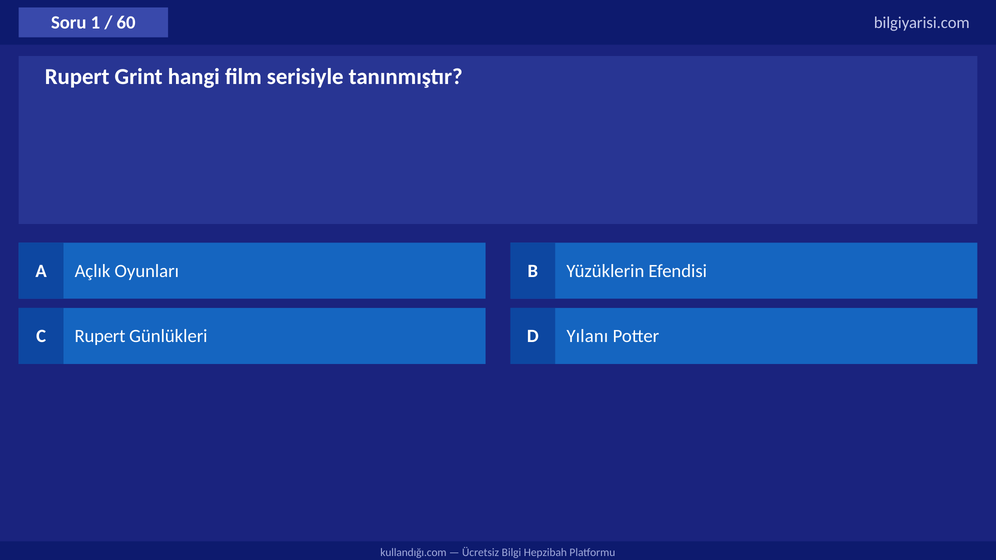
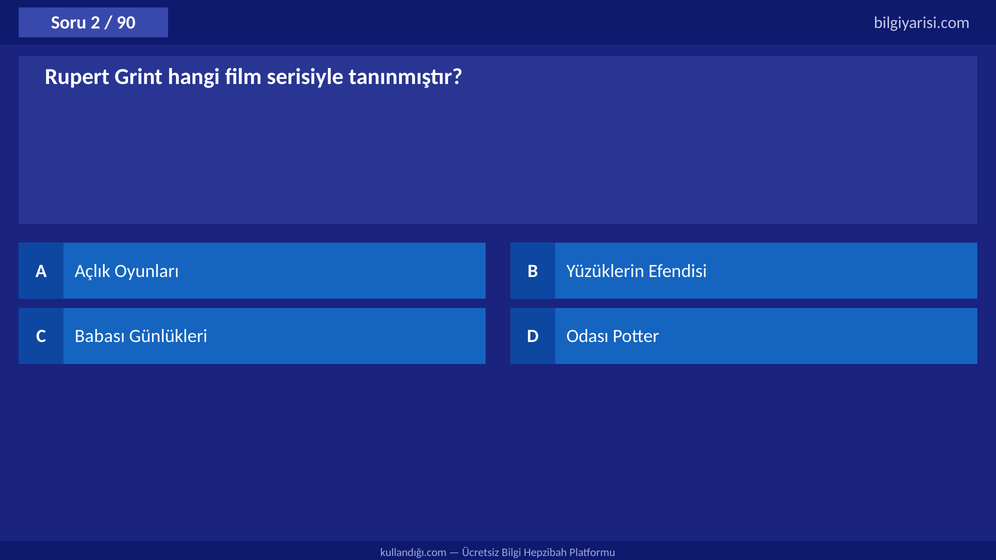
1: 1 -> 2
60: 60 -> 90
C Rupert: Rupert -> Babası
Yılanı: Yılanı -> Odası
